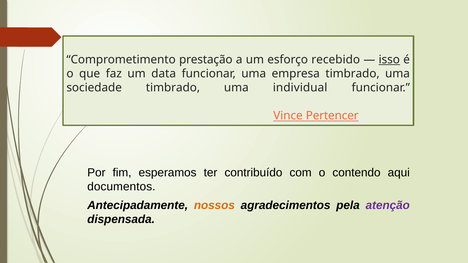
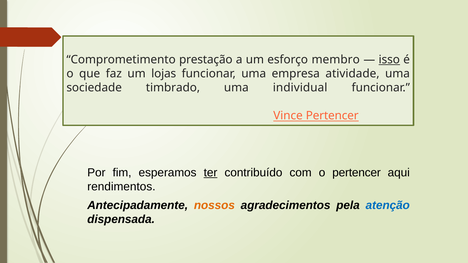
recebido: recebido -> membro
data: data -> lojas
empresa timbrado: timbrado -> atividade
ter underline: none -> present
o contendo: contendo -> pertencer
documentos: documentos -> rendimentos
atenção colour: purple -> blue
